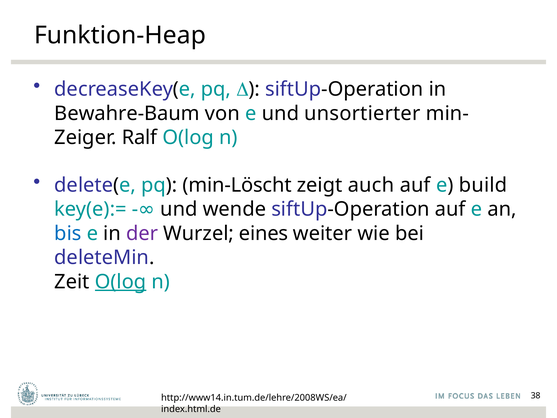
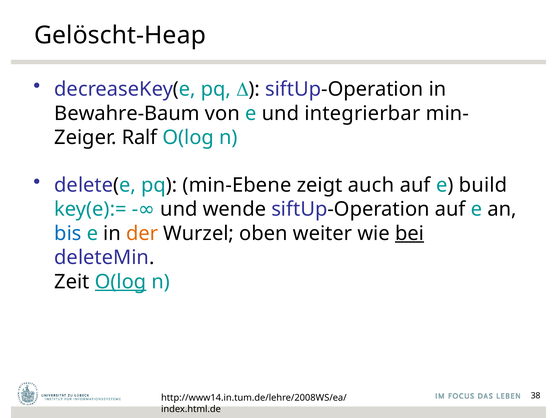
Funktion-Heap: Funktion-Heap -> Gelöscht-Heap
unsortierter: unsortierter -> integrierbar
min-Löscht: min-Löscht -> min-Ebene
der colour: purple -> orange
eines: eines -> oben
bei underline: none -> present
